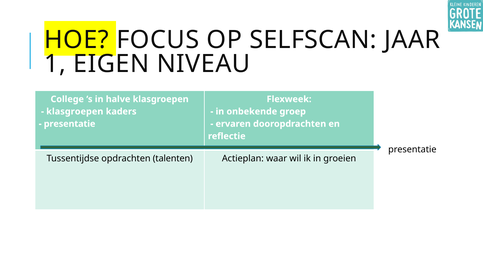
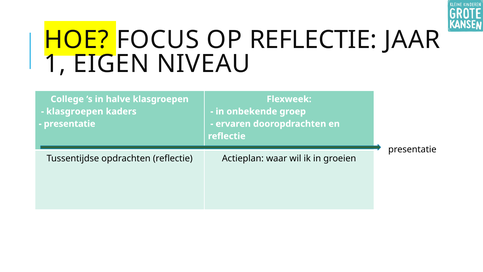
OP SELFSCAN: SELFSCAN -> REFLECTIE
opdrachten talenten: talenten -> reflectie
